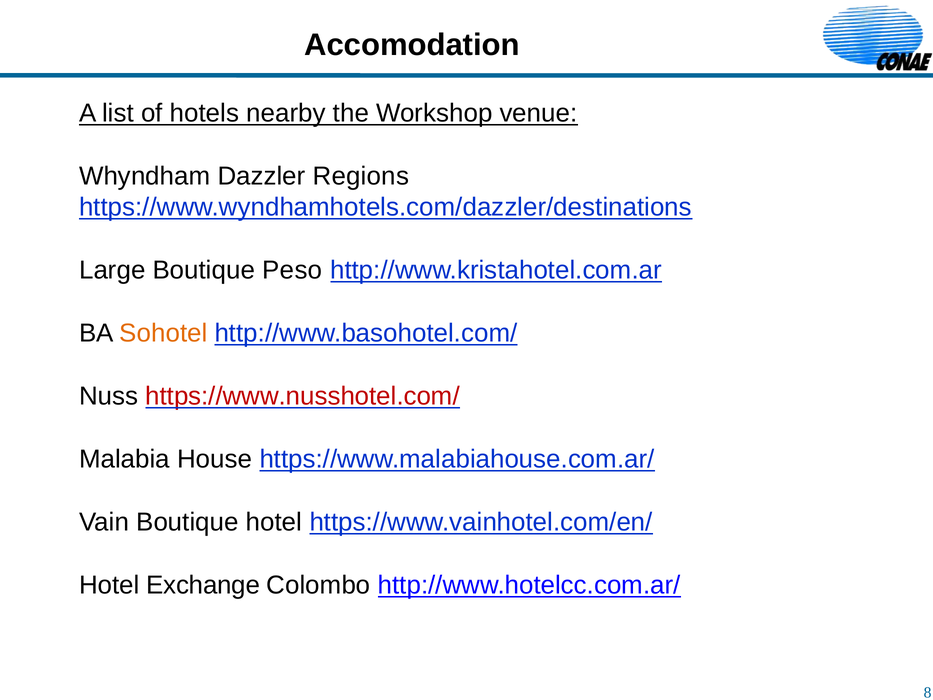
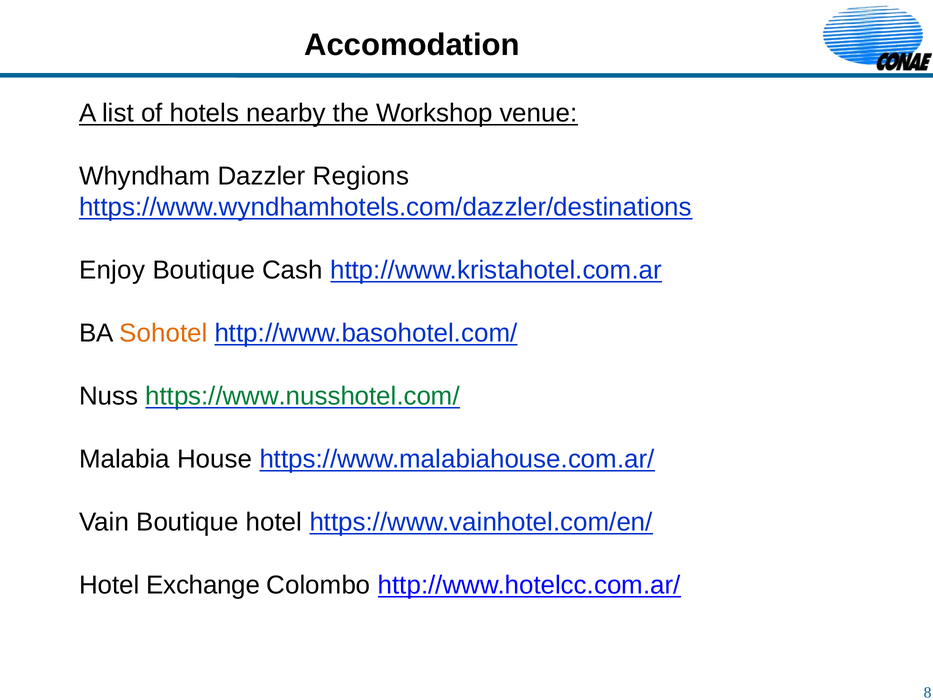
Large: Large -> Enjoy
Peso: Peso -> Cash
https://www.nusshotel.com/ colour: red -> green
